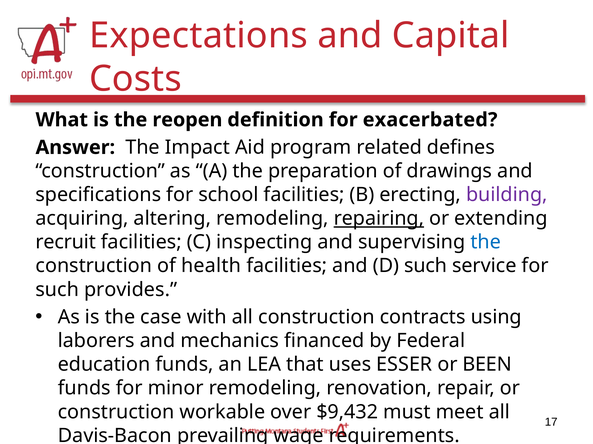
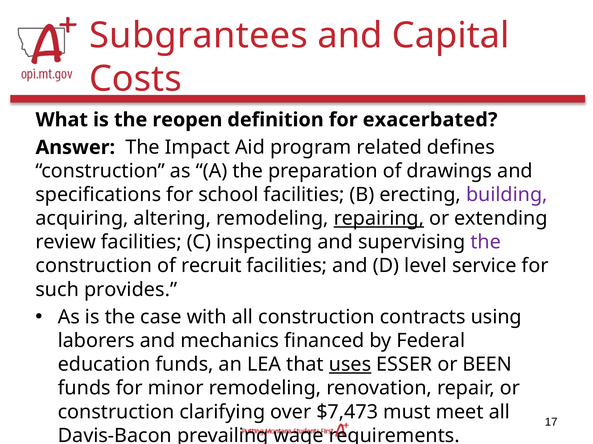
Expectations: Expectations -> Subgrantees
recruit: recruit -> review
the at (486, 243) colour: blue -> purple
health: health -> recruit
D such: such -> level
uses underline: none -> present
workable: workable -> clarifying
$9,432: $9,432 -> $7,473
